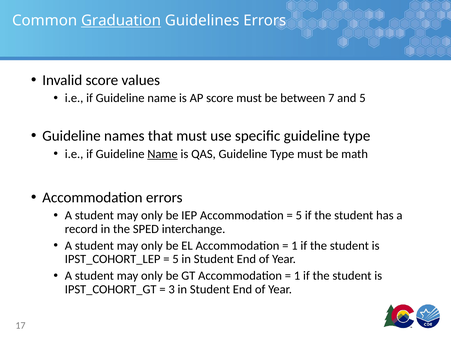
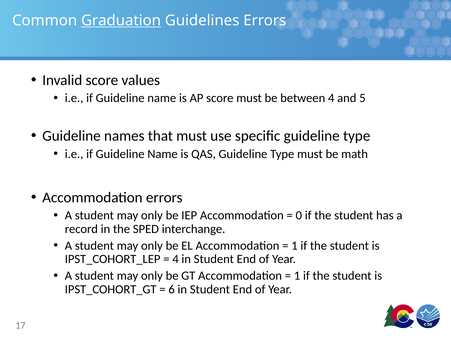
between 7: 7 -> 4
Name at (163, 154) underline: present -> none
5 at (299, 216): 5 -> 0
5 at (176, 259): 5 -> 4
3: 3 -> 6
